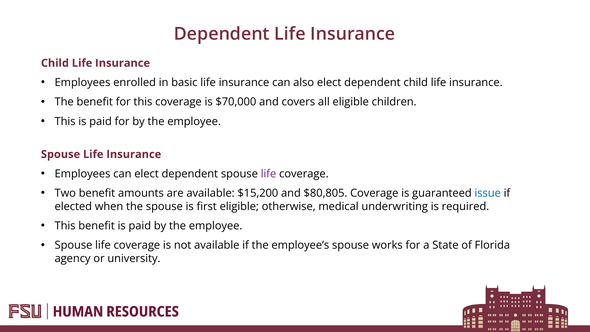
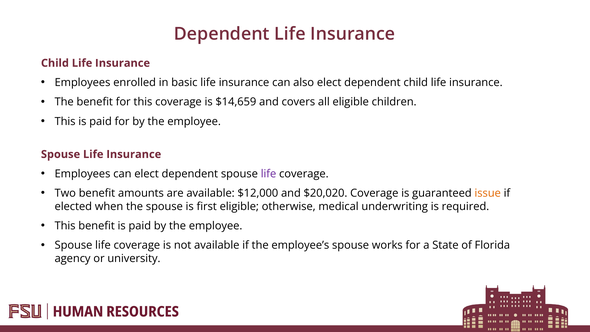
$70,000: $70,000 -> $14,659
$15,200: $15,200 -> $12,000
$80,805: $80,805 -> $20,020
issue colour: blue -> orange
